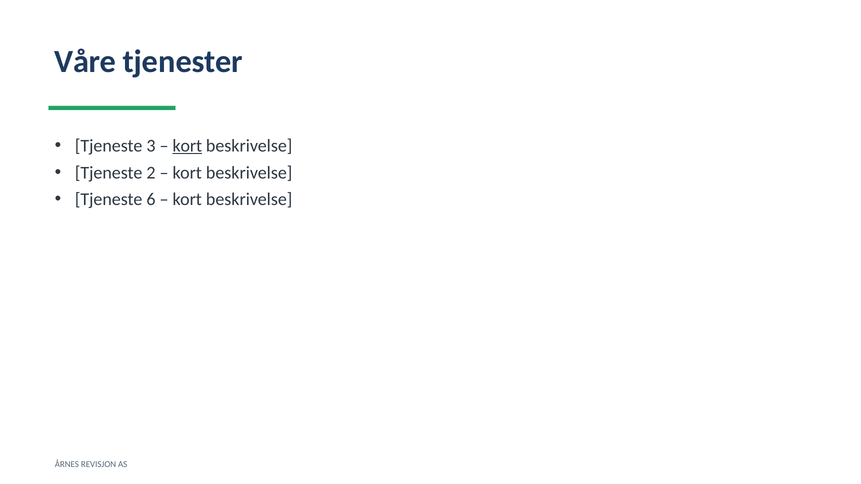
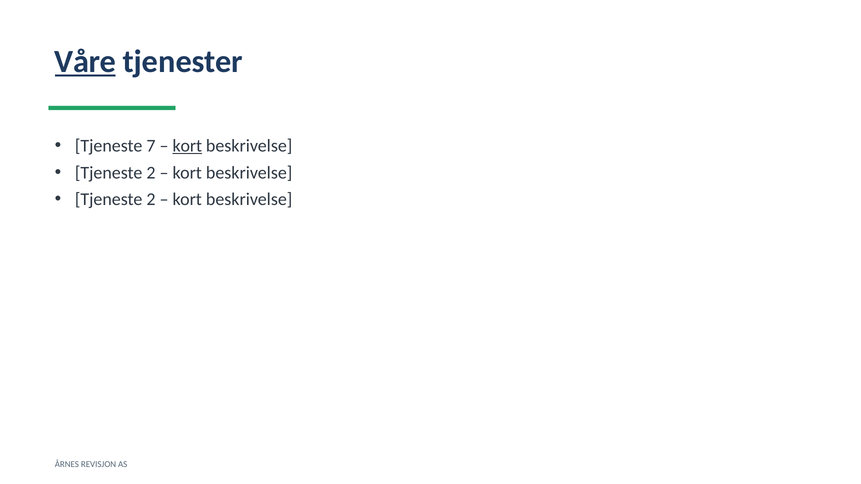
Våre underline: none -> present
3: 3 -> 7
6 at (151, 200): 6 -> 2
